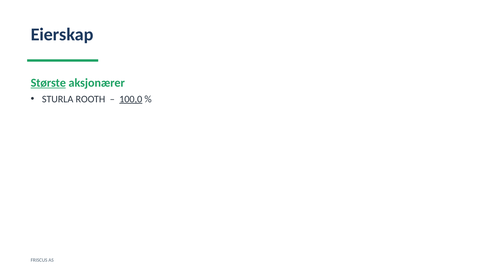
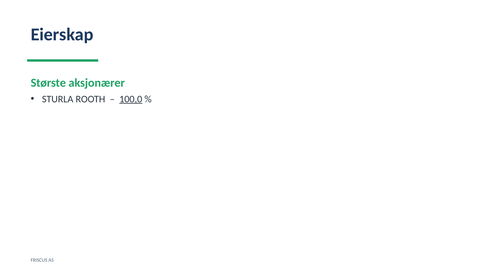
Største underline: present -> none
